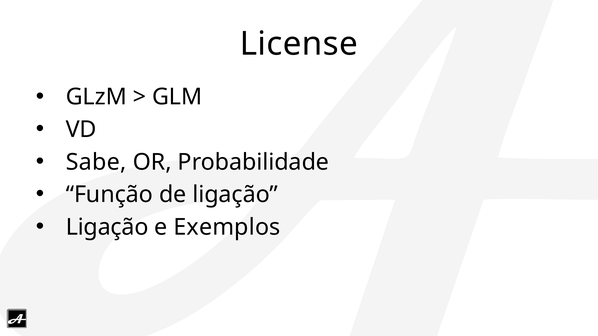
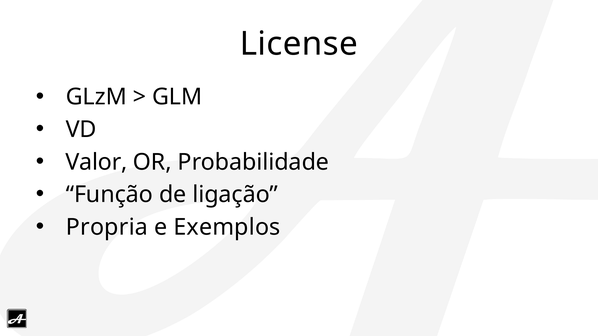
Sabe: Sabe -> Valor
Ligação at (107, 227): Ligação -> Propria
